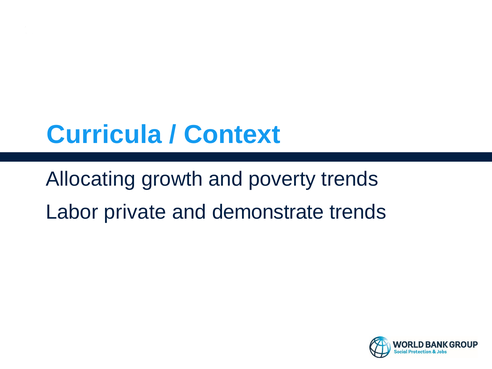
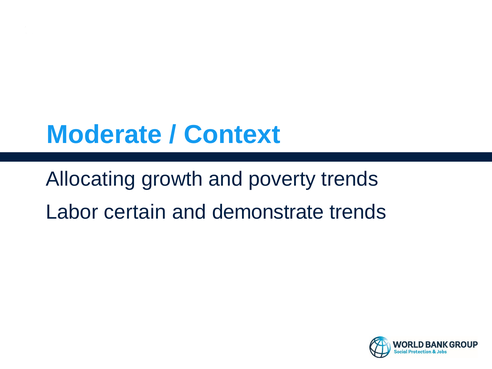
Curricula: Curricula -> Moderate
private: private -> certain
